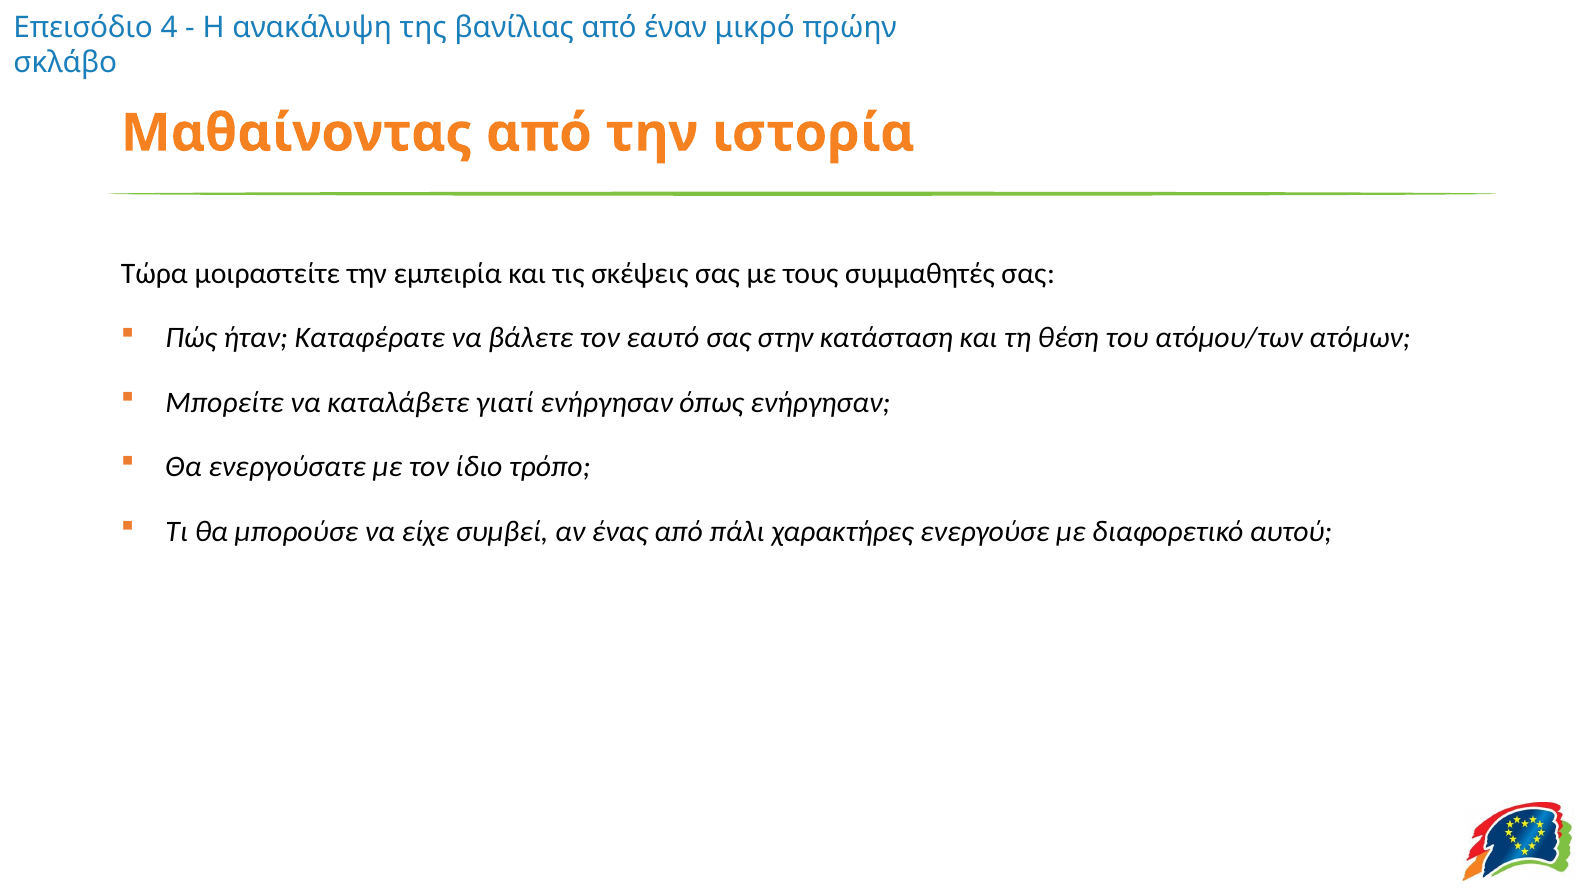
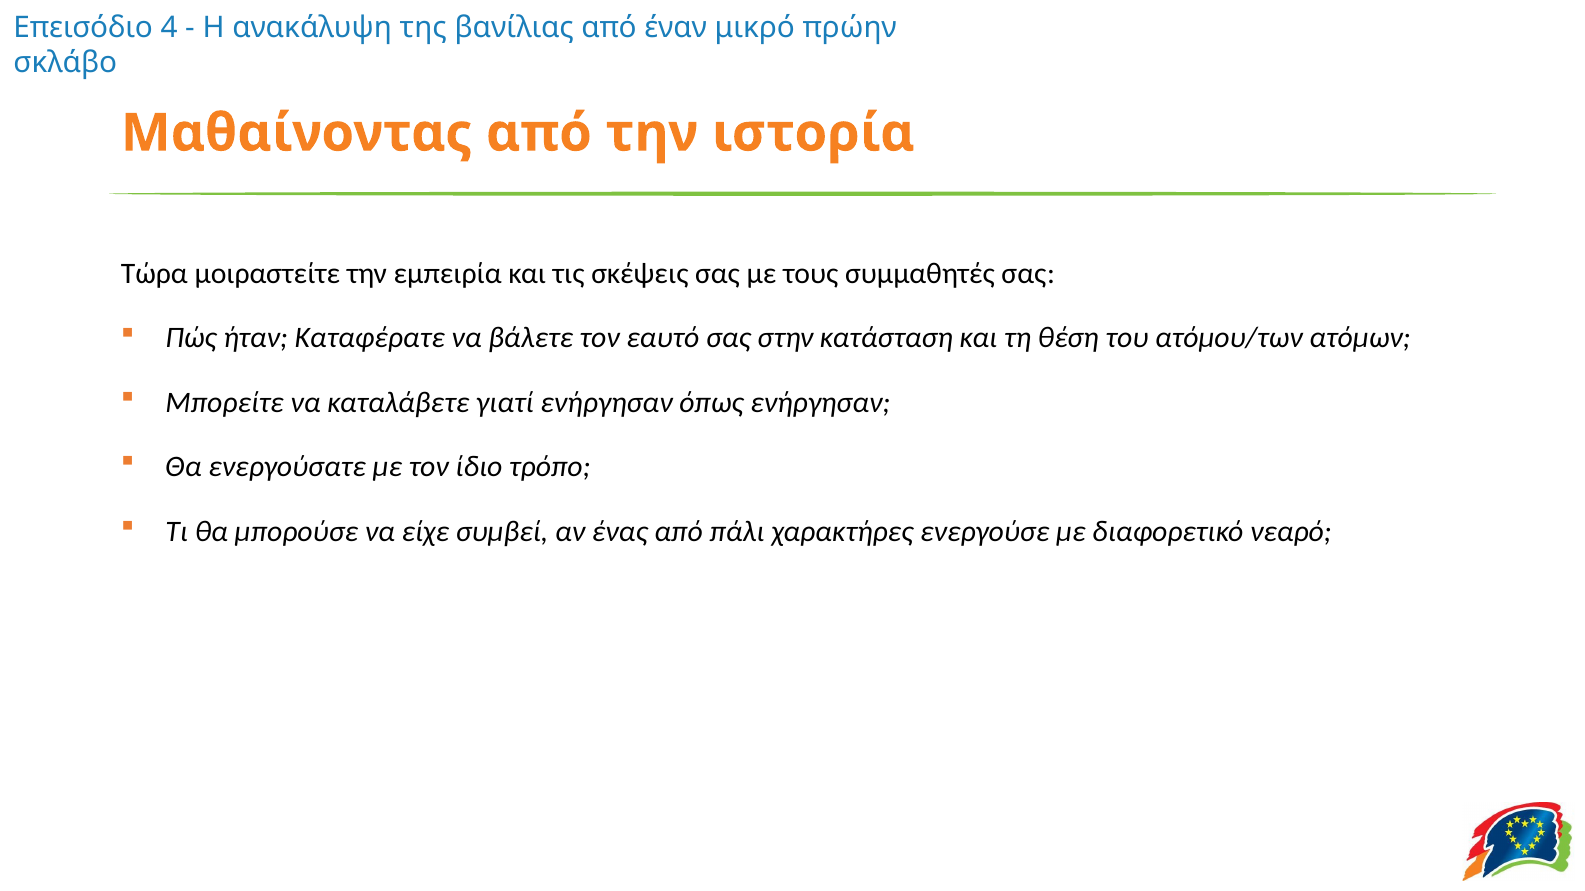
αυτού: αυτού -> νεαρό
